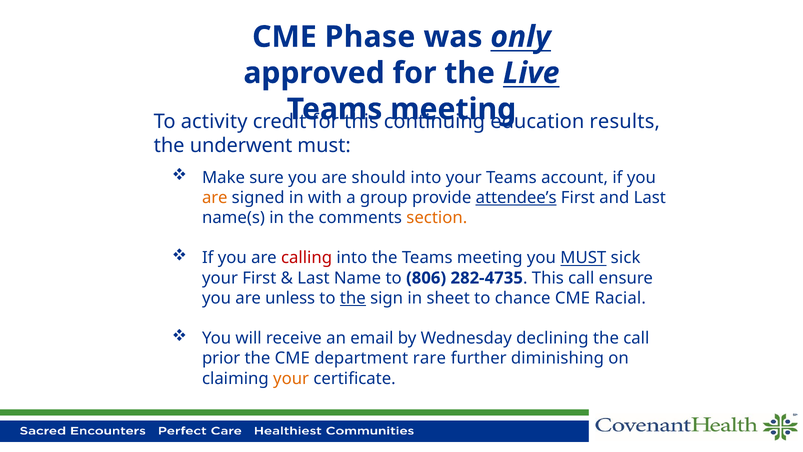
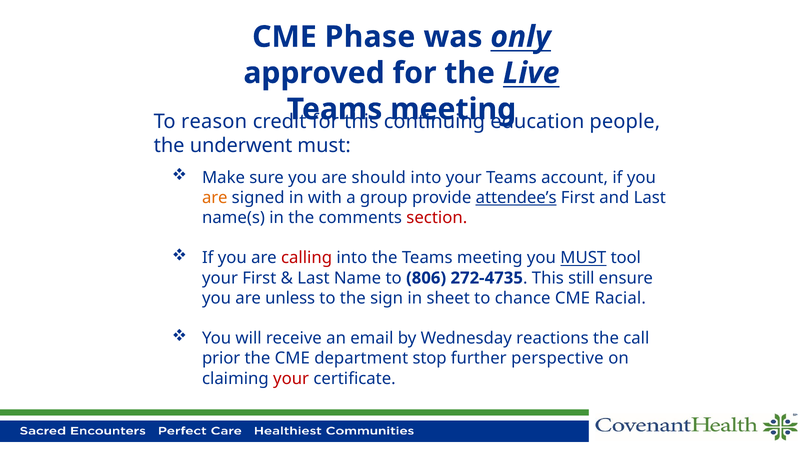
activity: activity -> reason
results: results -> people
section colour: orange -> red
sick: sick -> tool
282-4735: 282-4735 -> 272-4735
This call: call -> still
the at (353, 298) underline: present -> none
declining: declining -> reactions
rare: rare -> stop
diminishing: diminishing -> perspective
your at (291, 378) colour: orange -> red
